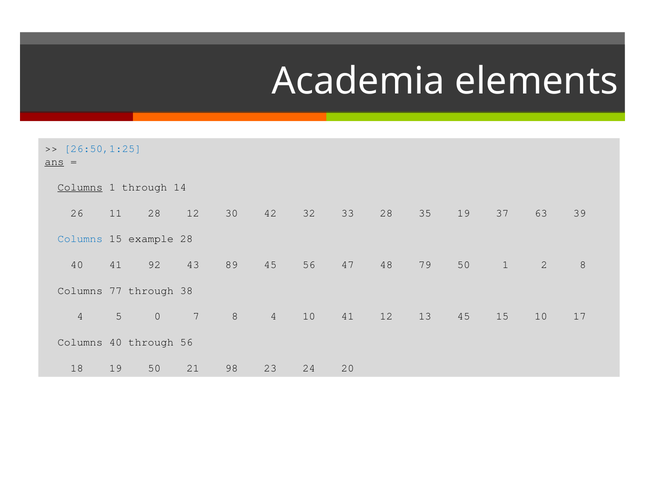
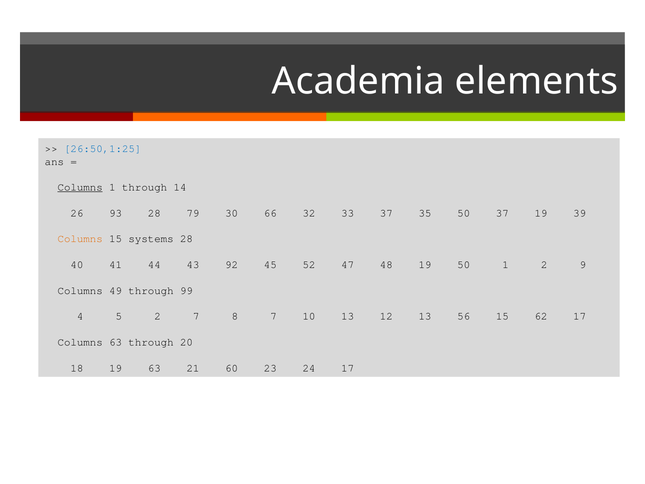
ans underline: present -> none
11: 11 -> 93
28 12: 12 -> 79
42: 42 -> 66
33 28: 28 -> 37
35 19: 19 -> 50
37 63: 63 -> 19
Columns at (80, 239) colour: blue -> orange
example: example -> systems
92: 92 -> 44
89: 89 -> 92
45 56: 56 -> 52
48 79: 79 -> 19
2 8: 8 -> 9
77: 77 -> 49
38: 38 -> 99
5 0: 0 -> 2
8 4: 4 -> 7
10 41: 41 -> 13
13 45: 45 -> 56
15 10: 10 -> 62
Columns 40: 40 -> 63
through 56: 56 -> 20
19 50: 50 -> 63
98: 98 -> 60
24 20: 20 -> 17
